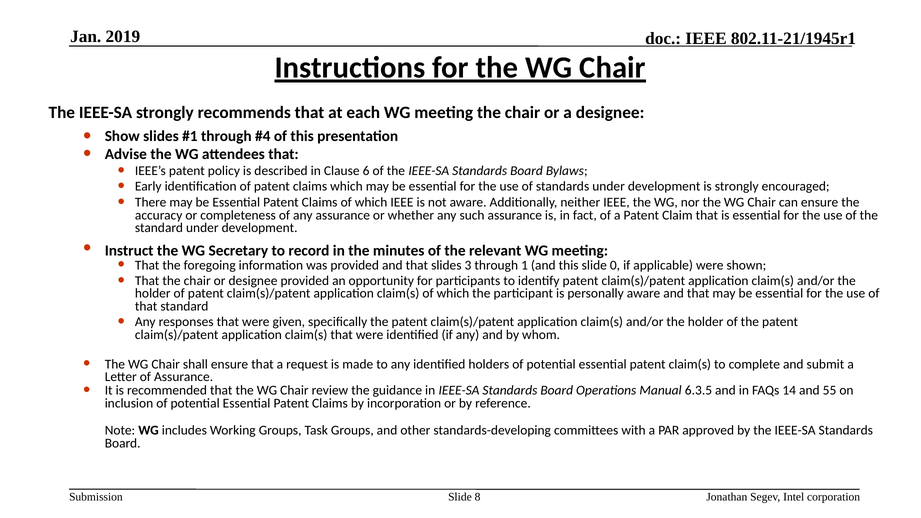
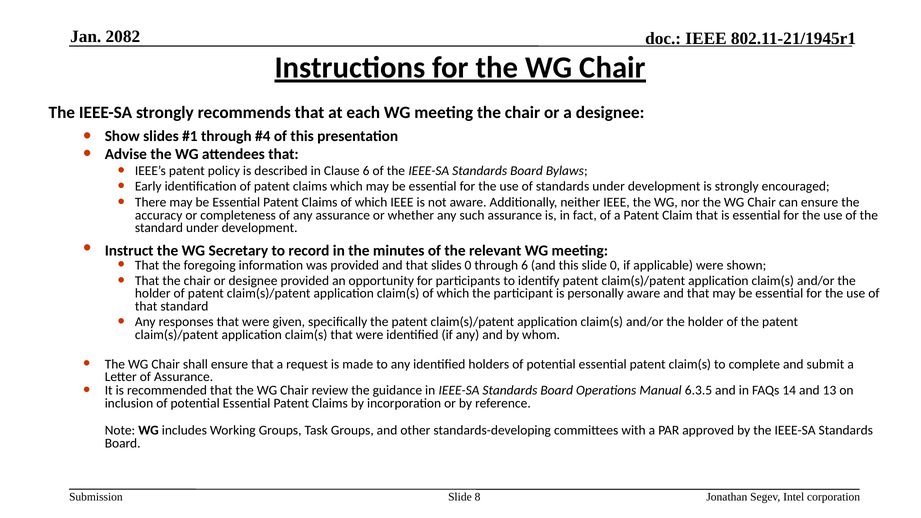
2019: 2019 -> 2082
slides 3: 3 -> 0
through 1: 1 -> 6
55: 55 -> 13
